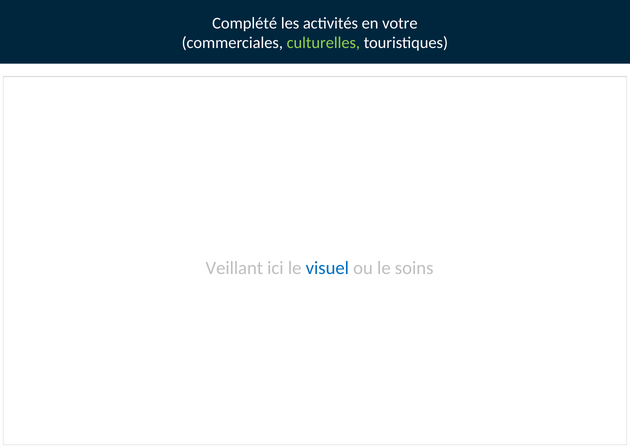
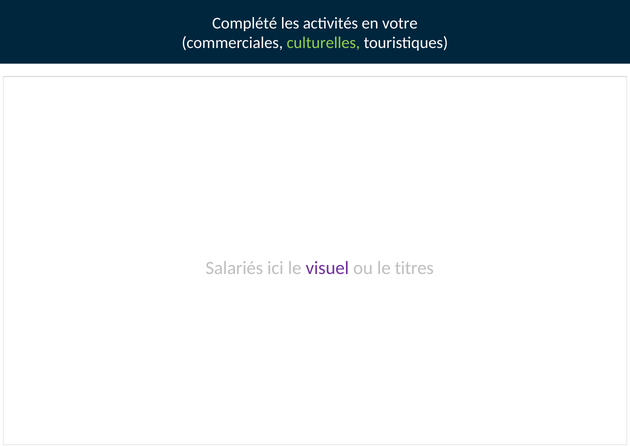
Veillant: Veillant -> Salariés
visuel colour: blue -> purple
soins: soins -> titres
